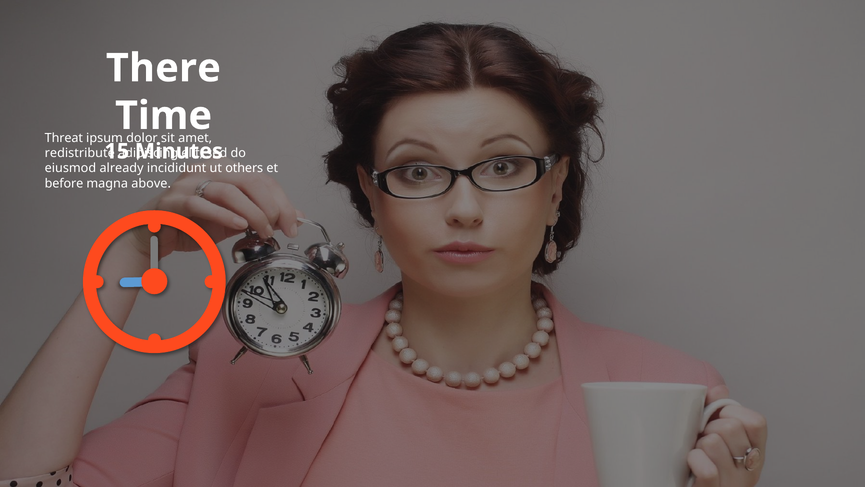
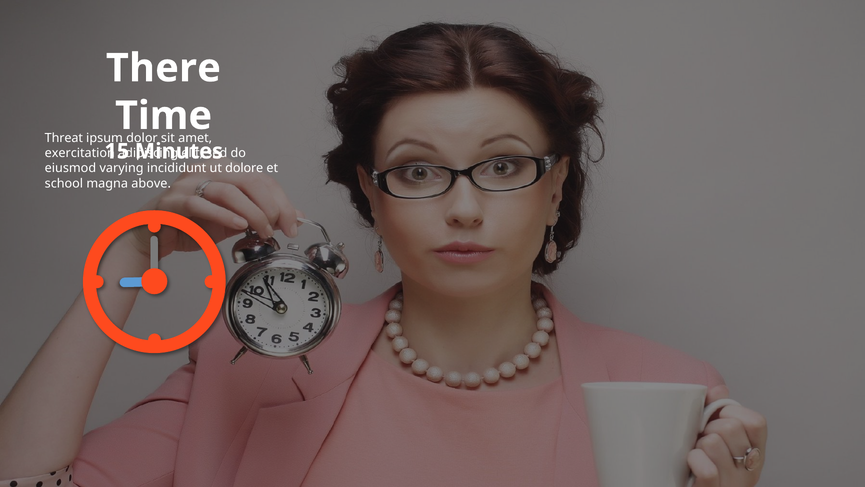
redistribute: redistribute -> exercitation
already: already -> varying
others: others -> dolore
before: before -> school
